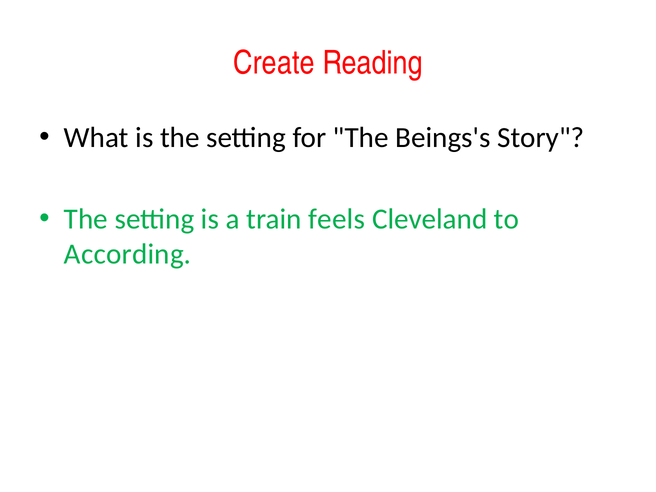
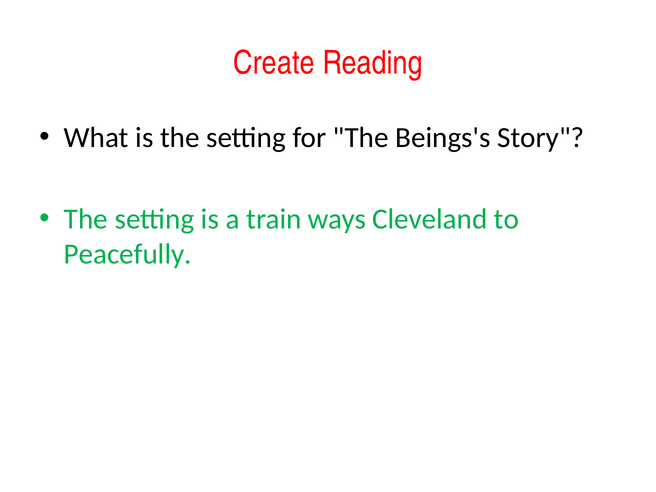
feels: feels -> ways
According: According -> Peacefully
